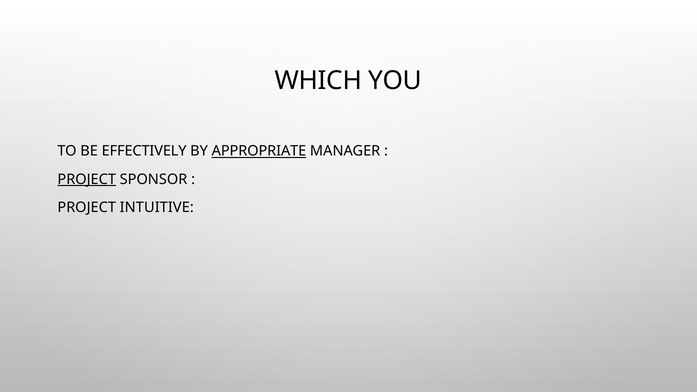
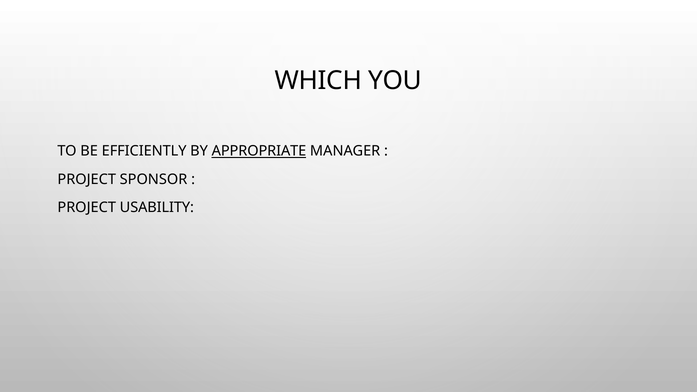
EFFECTIVELY: EFFECTIVELY -> EFFICIENTLY
PROJECT at (87, 179) underline: present -> none
INTUITIVE: INTUITIVE -> USABILITY
